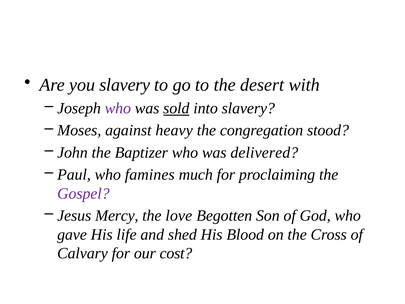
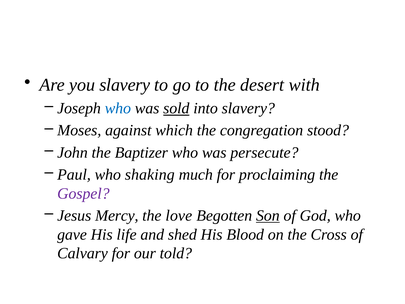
who at (118, 108) colour: purple -> blue
heavy: heavy -> which
delivered: delivered -> persecute
famines: famines -> shaking
Son underline: none -> present
cost: cost -> told
